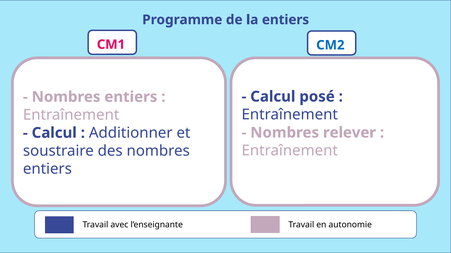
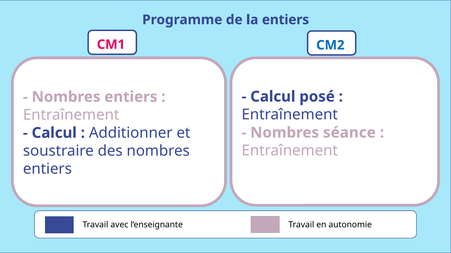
relever: relever -> séance
